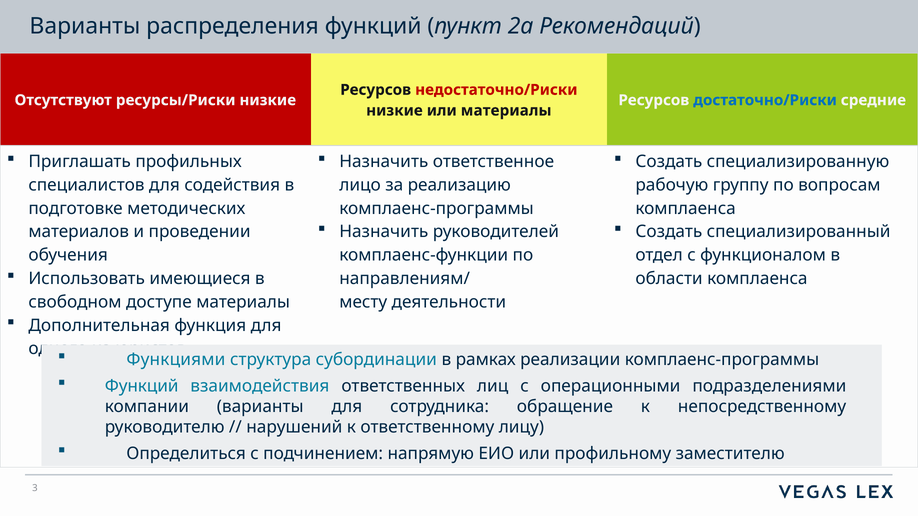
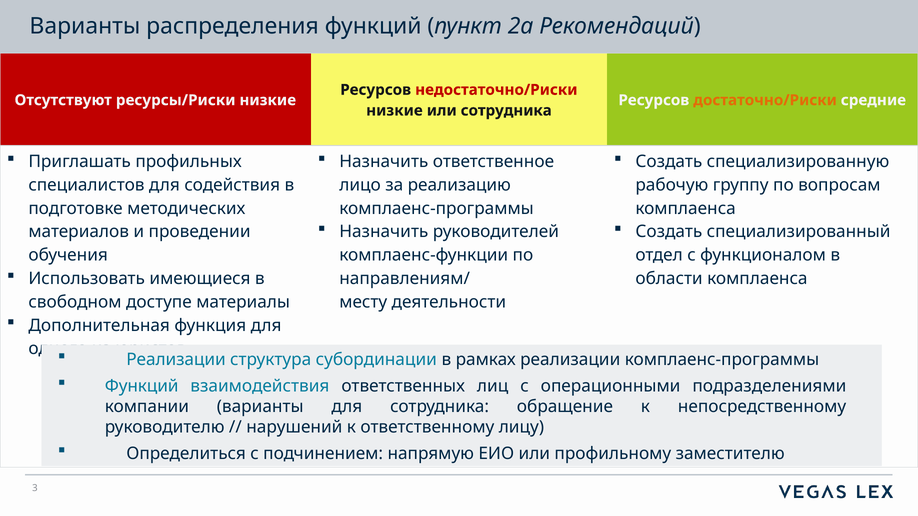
достаточно/Риски colour: blue -> orange
или материалы: материалы -> сотрудника
Функциями at (176, 360): Функциями -> Реализации
